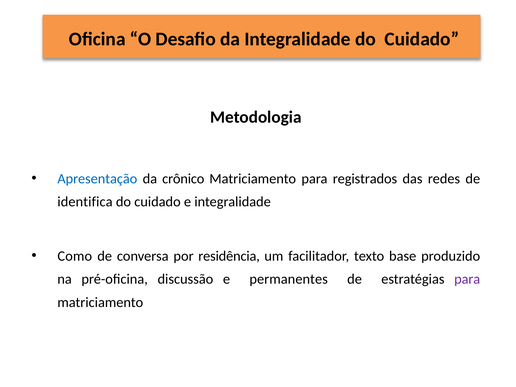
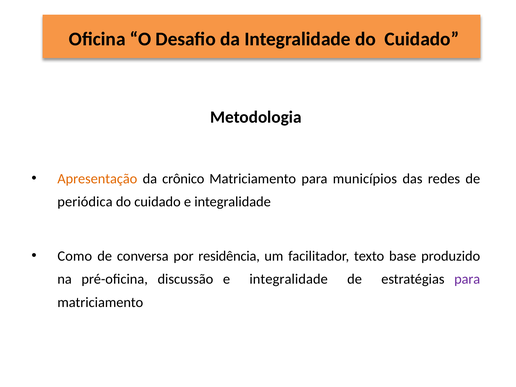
Apresentação colour: blue -> orange
registrados: registrados -> municípios
identifica: identifica -> periódica
discussão e permanentes: permanentes -> integralidade
